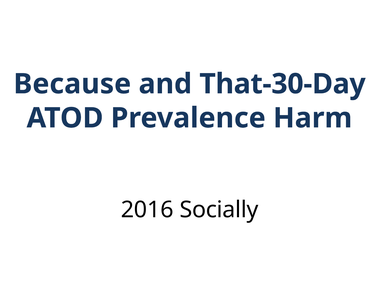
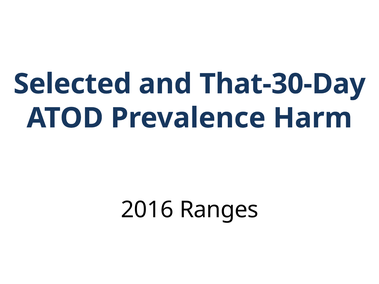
Because: Because -> Selected
Socially: Socially -> Ranges
